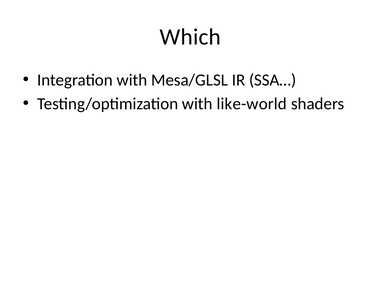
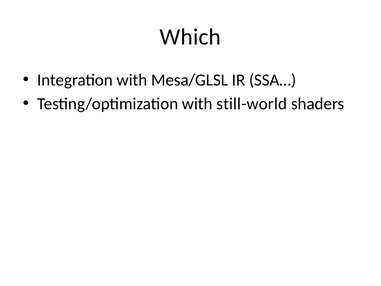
like-world: like-world -> still-world
